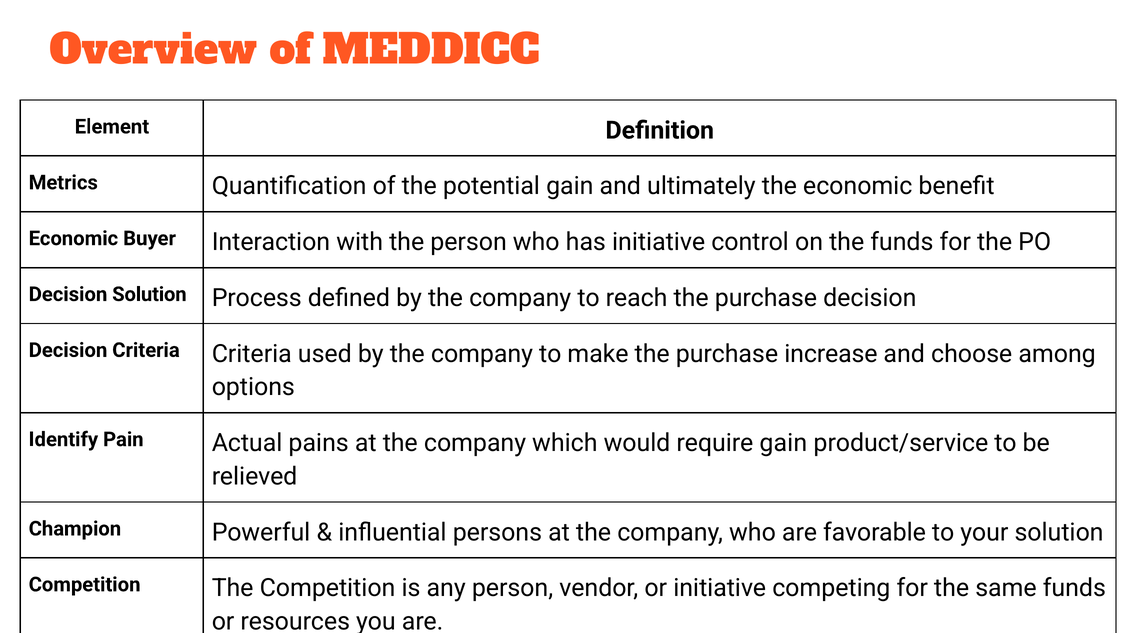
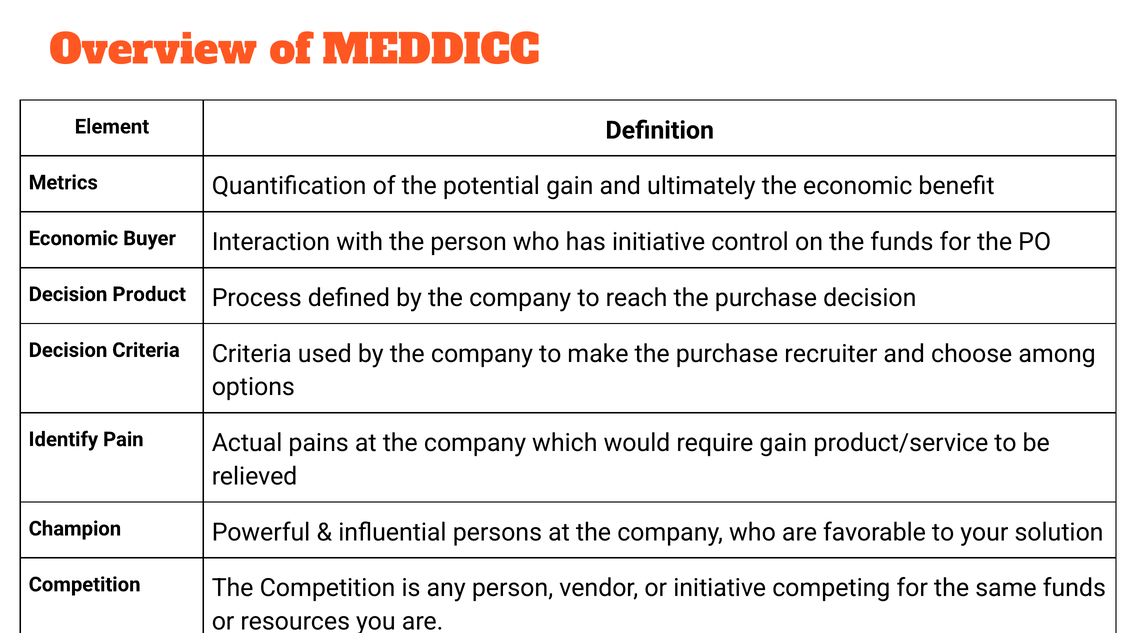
Decision Solution: Solution -> Product
increase: increase -> recruiter
